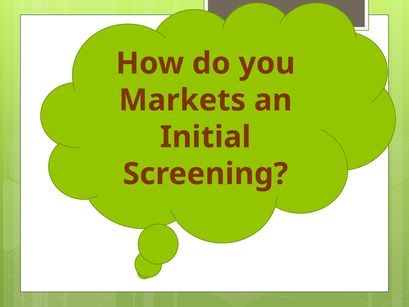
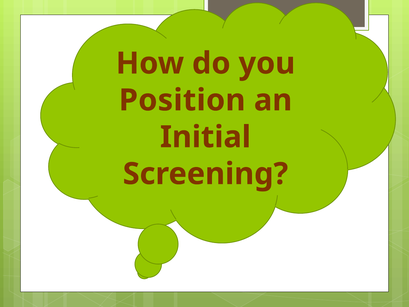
Markets: Markets -> Position
